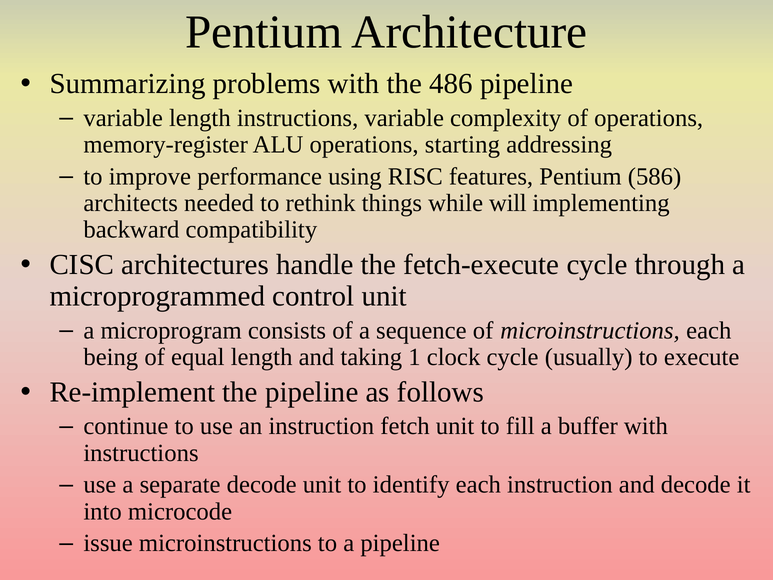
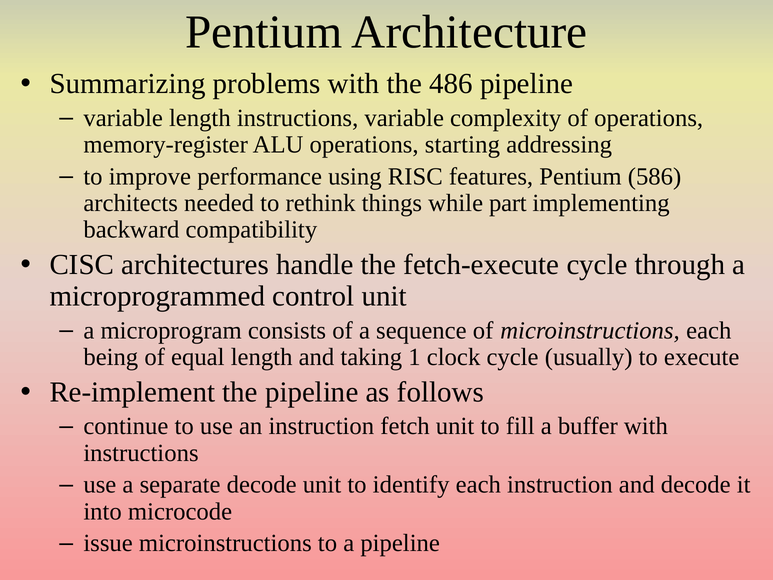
will: will -> part
